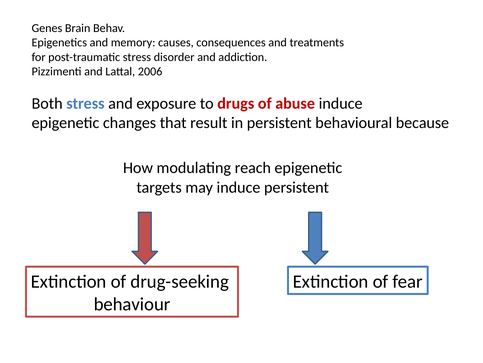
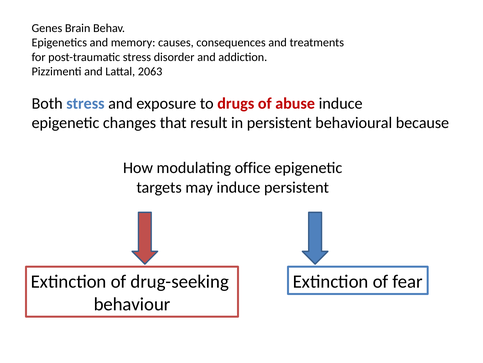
2006: 2006 -> 2063
reach: reach -> office
